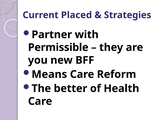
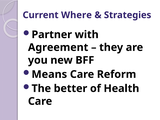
Placed: Placed -> Where
Permissible: Permissible -> Agreement
